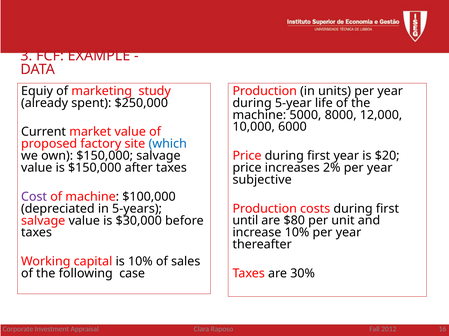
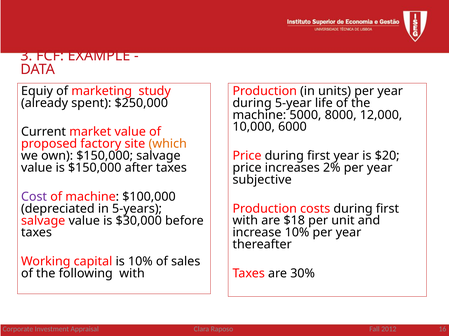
which colour: blue -> orange
until at (245, 221): until -> with
$80: $80 -> $18
following case: case -> with
